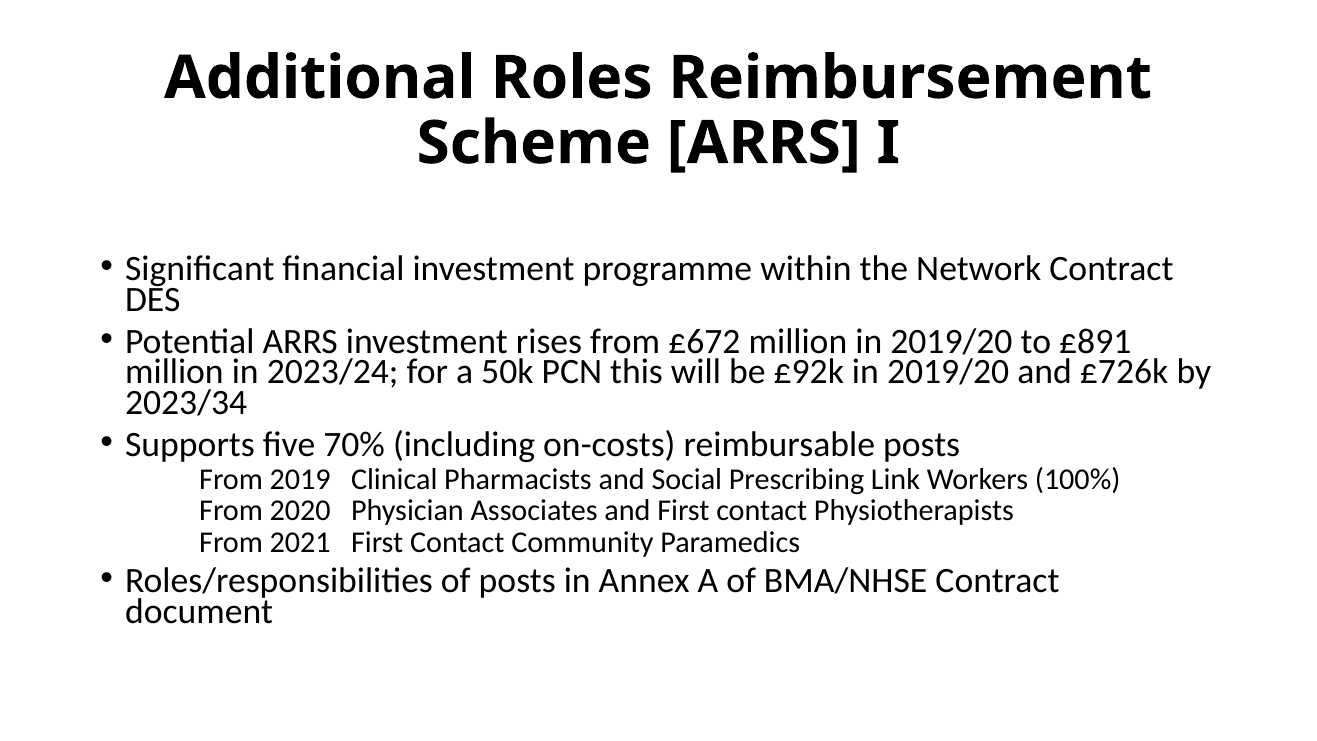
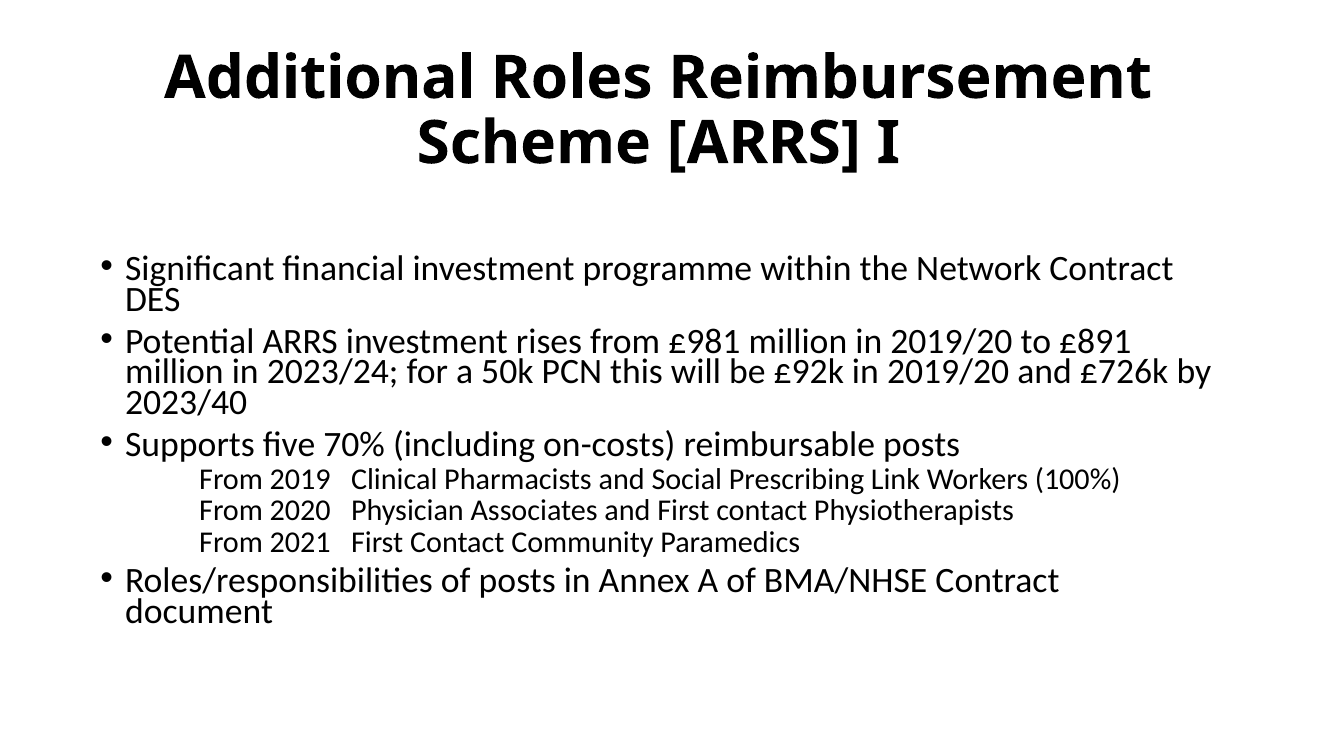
£672: £672 -> £981
2023/34: 2023/34 -> 2023/40
